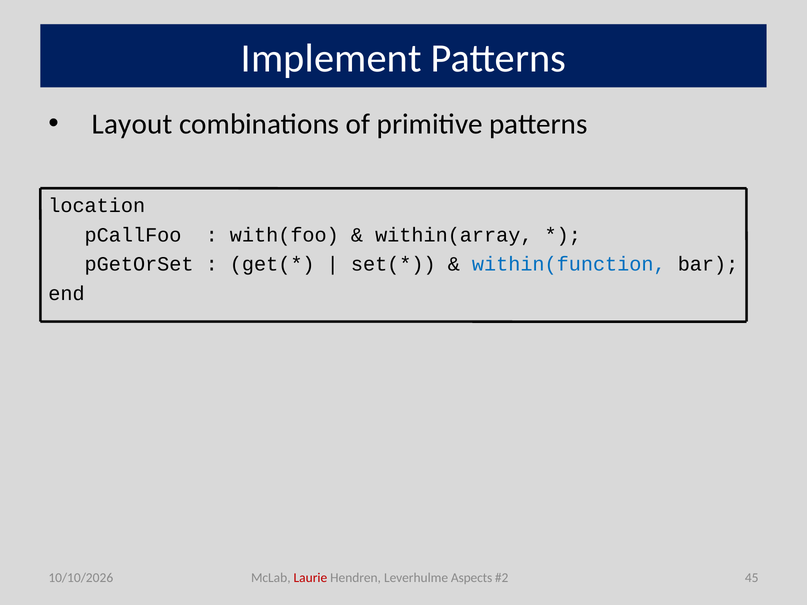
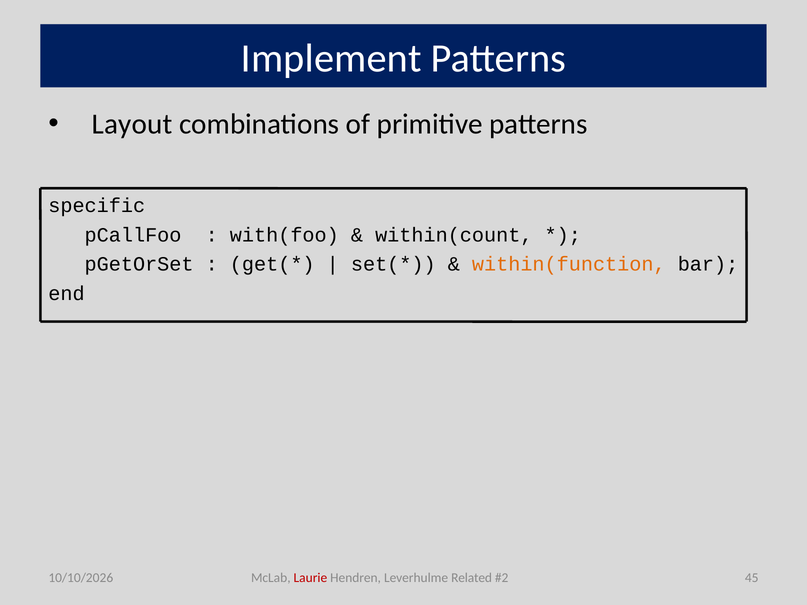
location: location -> specific
within(array: within(array -> within(count
within(function colour: blue -> orange
Aspects: Aspects -> Related
